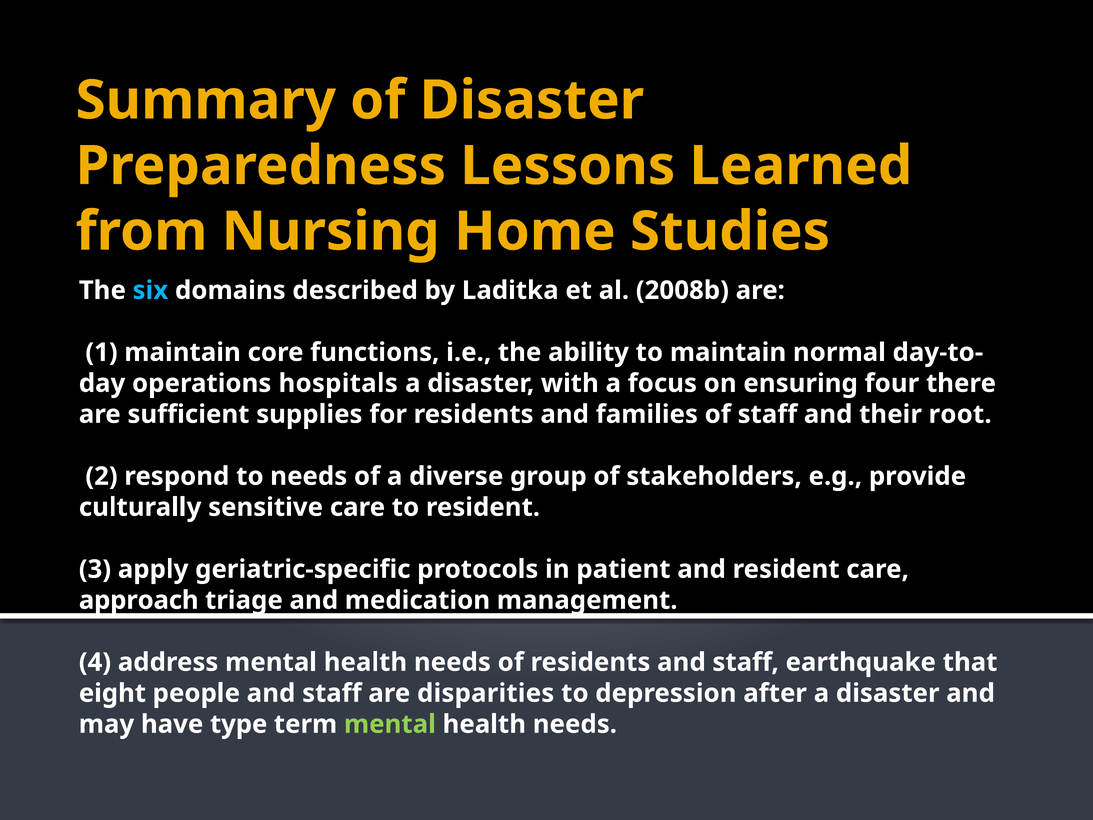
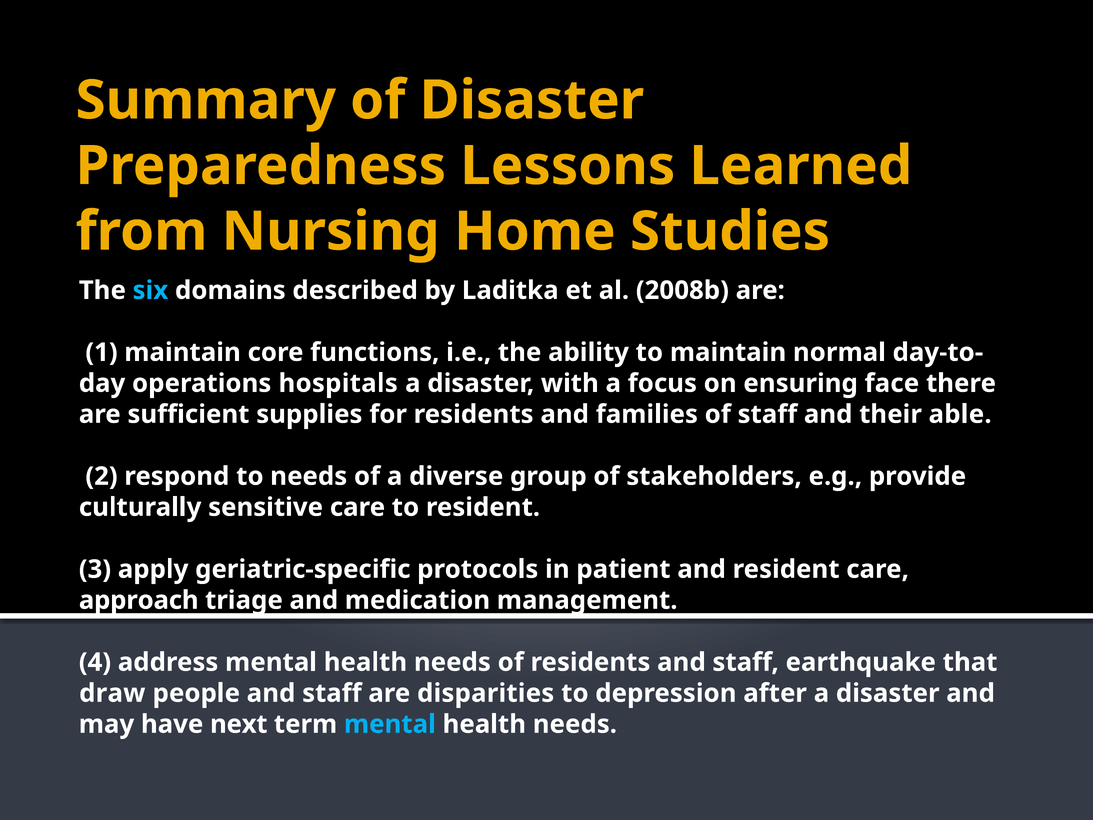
four: four -> face
root: root -> able
eight: eight -> draw
type: type -> next
mental at (390, 724) colour: light green -> light blue
